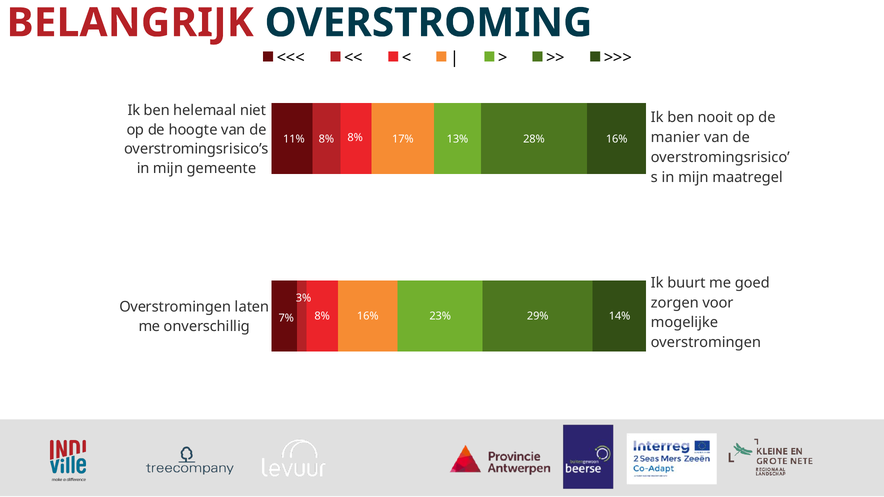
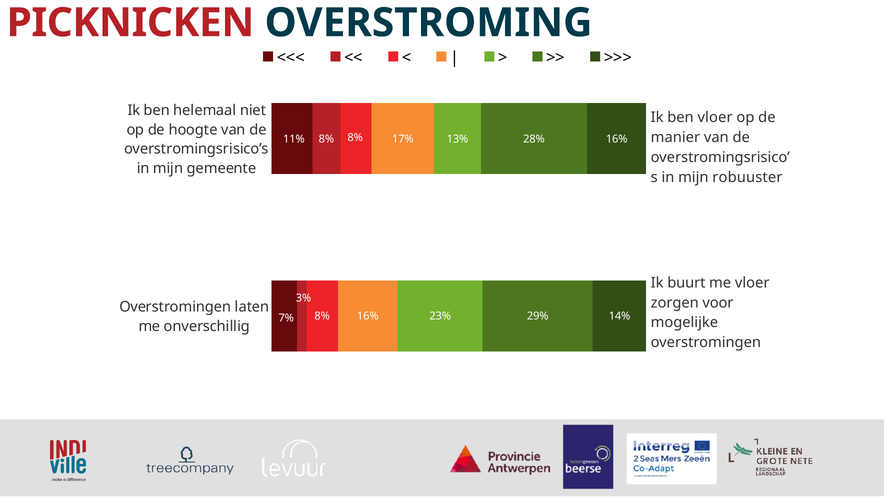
BELANGRIJK: BELANGRIJK -> PICKNICKEN
ben nooit: nooit -> vloer
maatregel: maatregel -> robuuster
me goed: goed -> vloer
